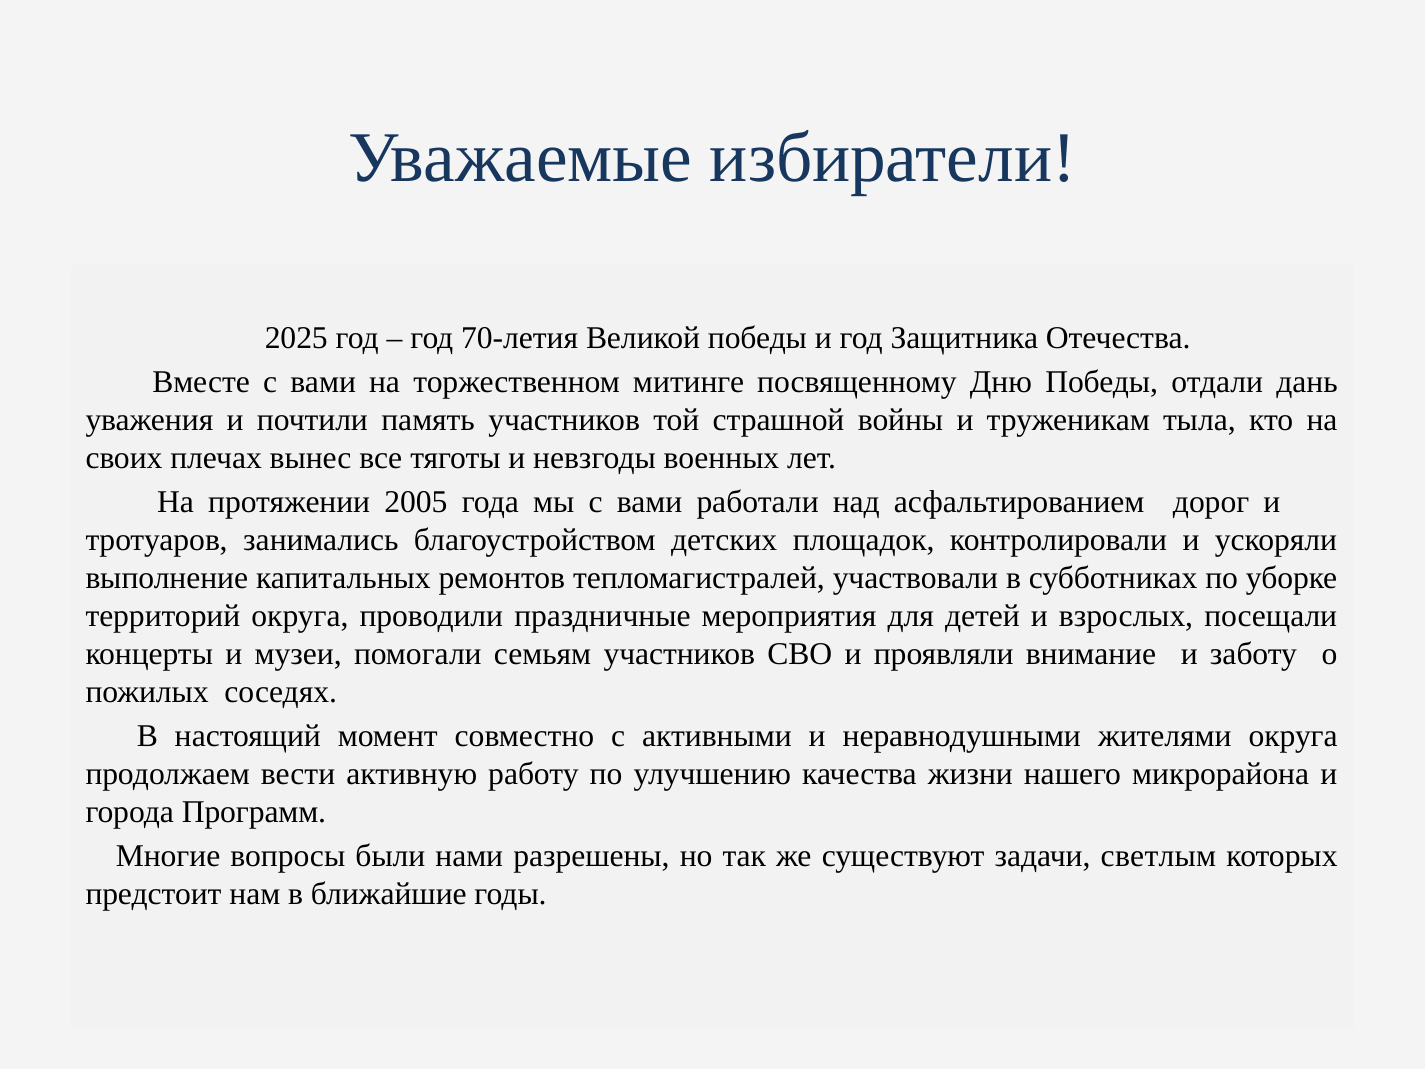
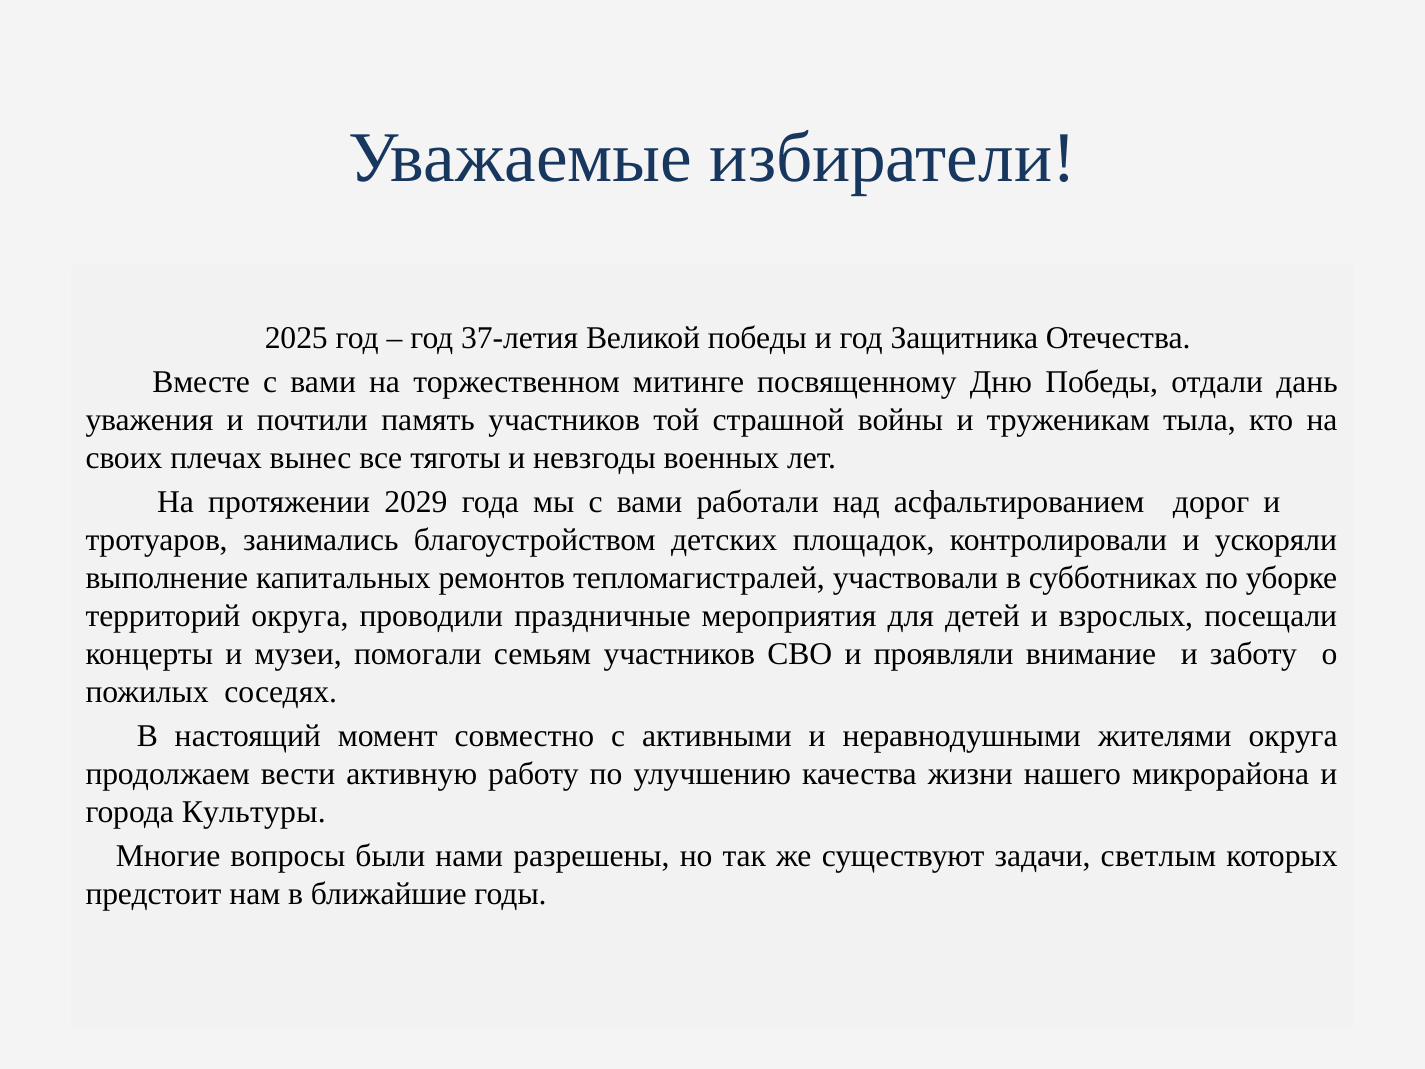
70-летия: 70-летия -> 37-летия
2005: 2005 -> 2029
Программ: Программ -> Культуры
